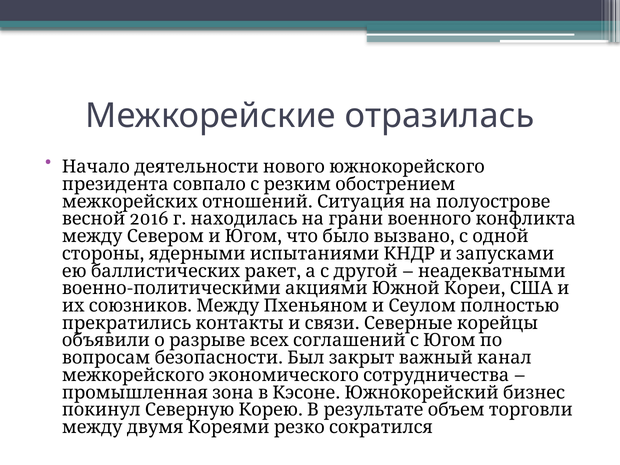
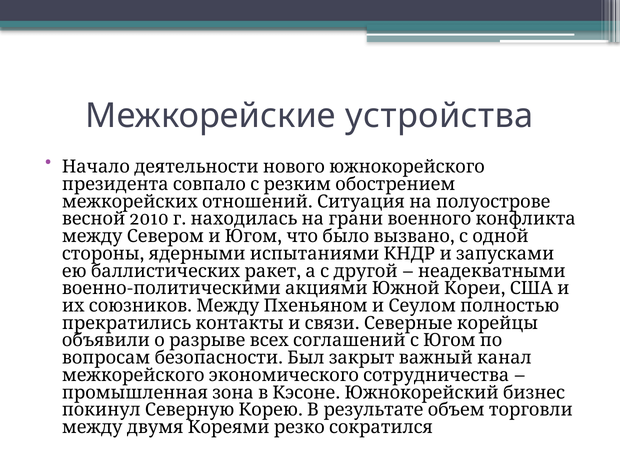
отразилась: отразилась -> устройства
2016: 2016 -> 2010
